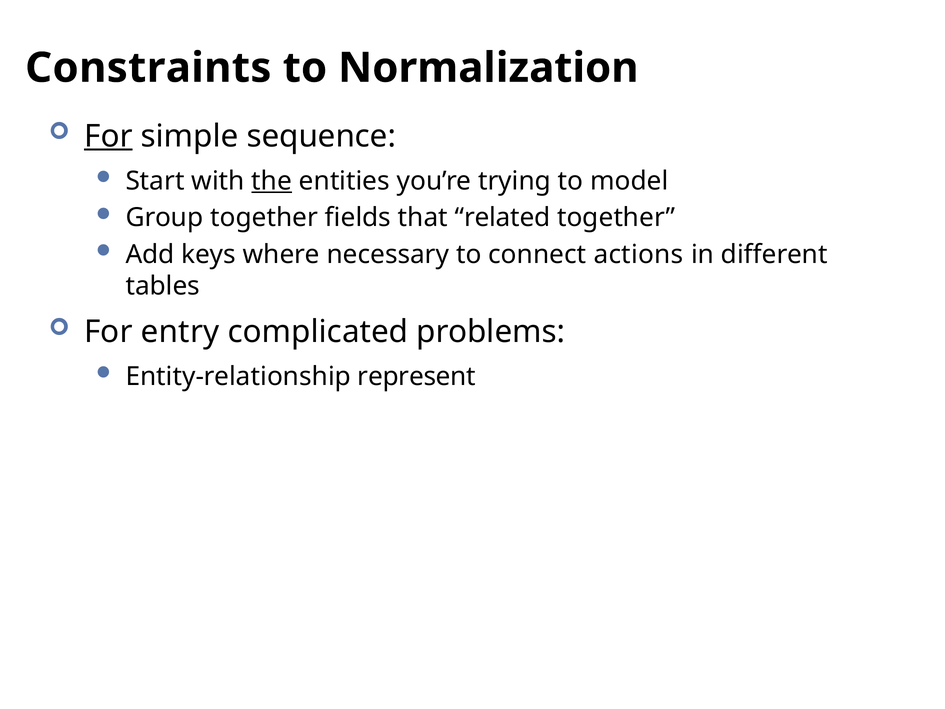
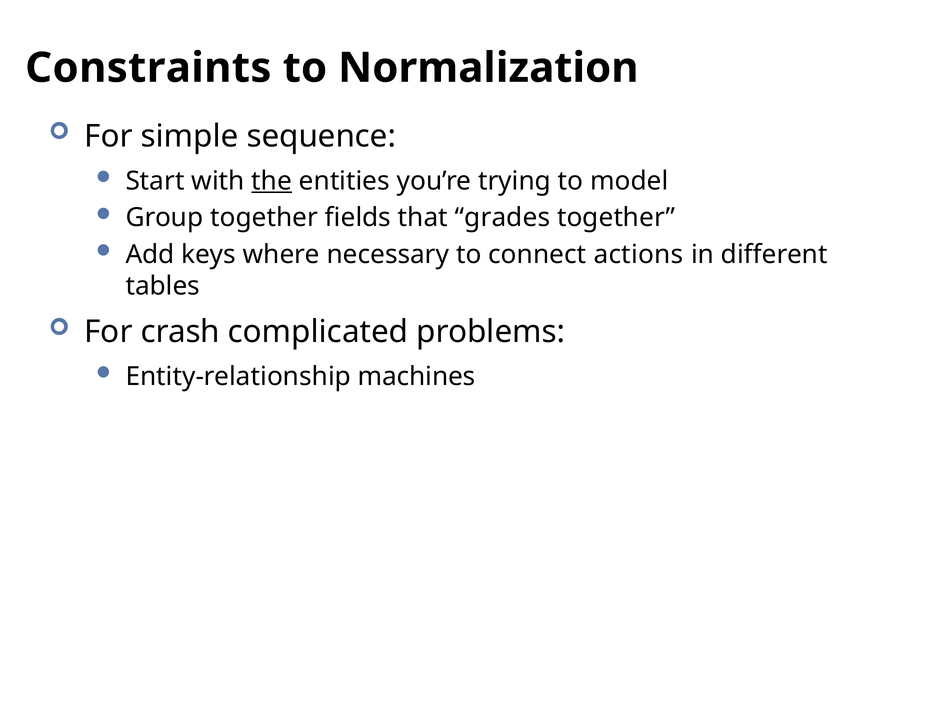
For at (108, 136) underline: present -> none
related: related -> grades
entry: entry -> crash
represent: represent -> machines
